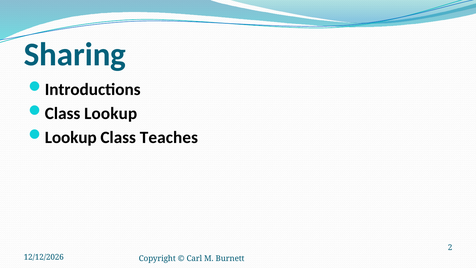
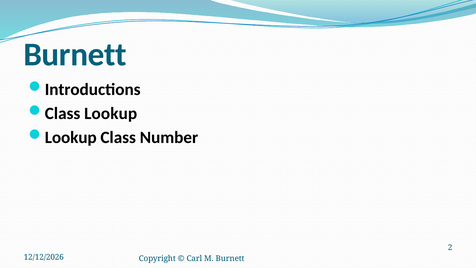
Sharing at (75, 55): Sharing -> Burnett
Teaches: Teaches -> Number
